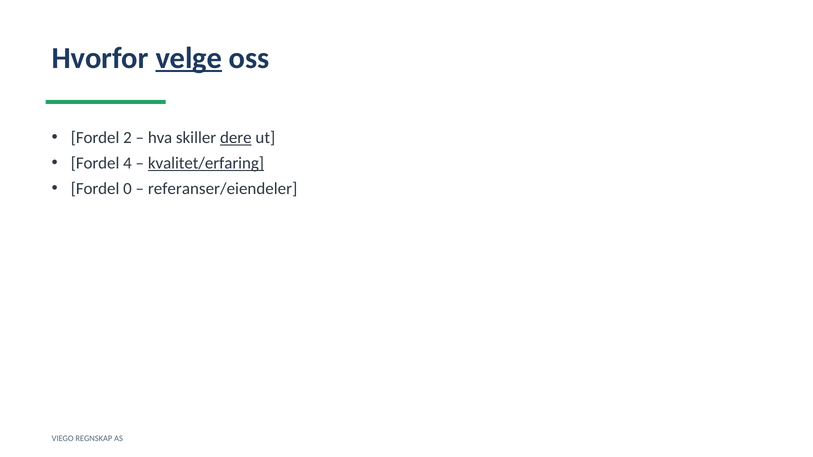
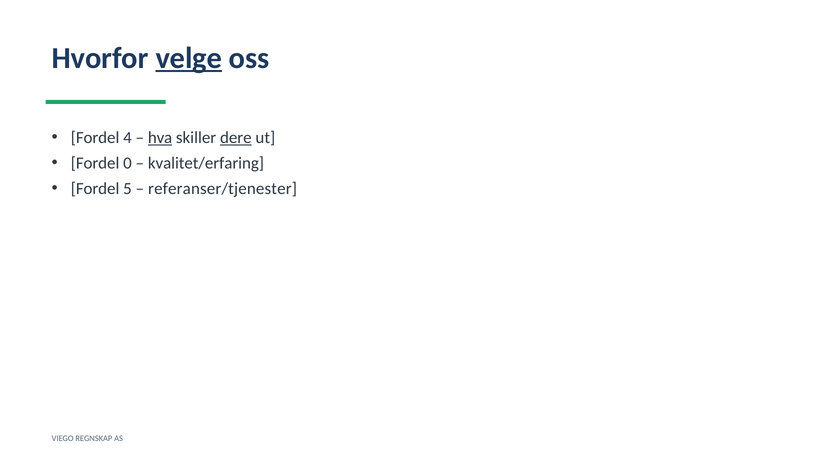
2: 2 -> 4
hva underline: none -> present
4: 4 -> 0
kvalitet/erfaring underline: present -> none
0: 0 -> 5
referanser/eiendeler: referanser/eiendeler -> referanser/tjenester
